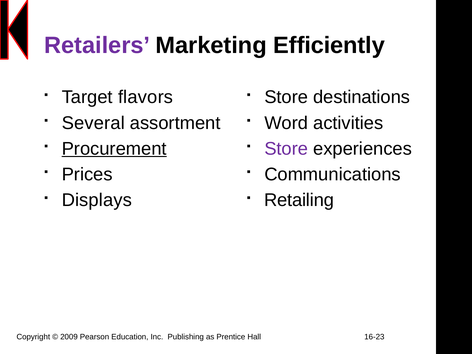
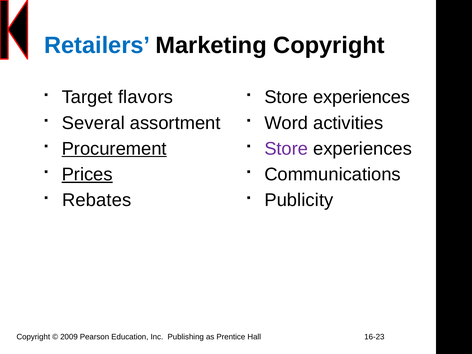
Retailers colour: purple -> blue
Marketing Efficiently: Efficiently -> Copyright
destinations at (362, 97): destinations -> experiences
Prices underline: none -> present
Displays: Displays -> Rebates
Retailing: Retailing -> Publicity
